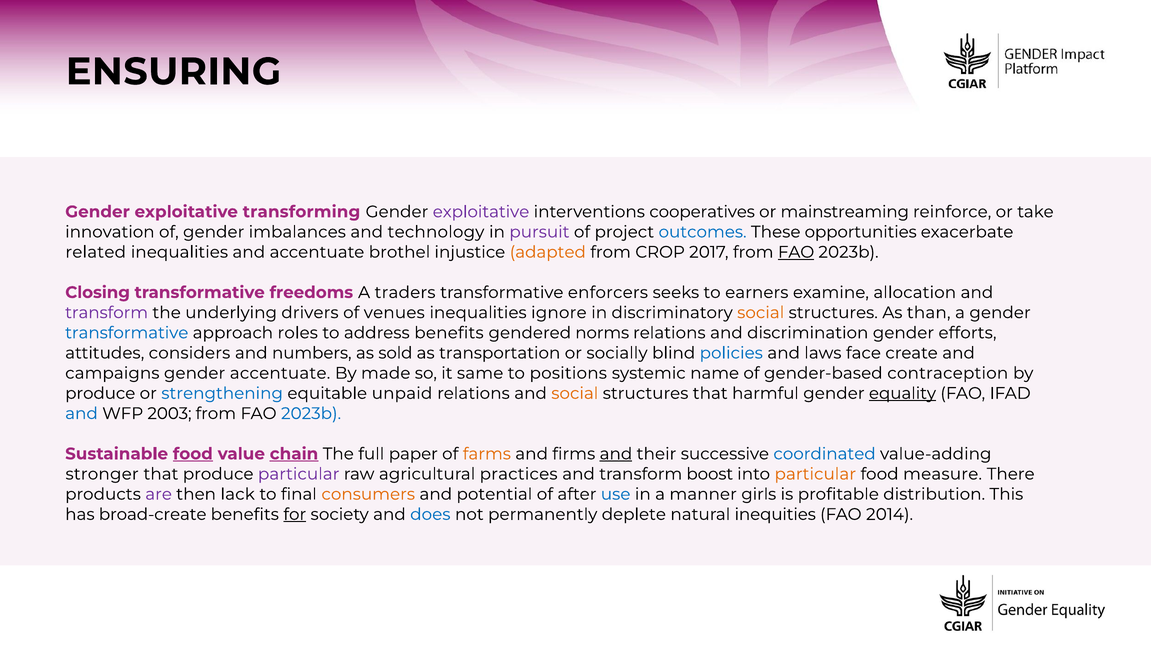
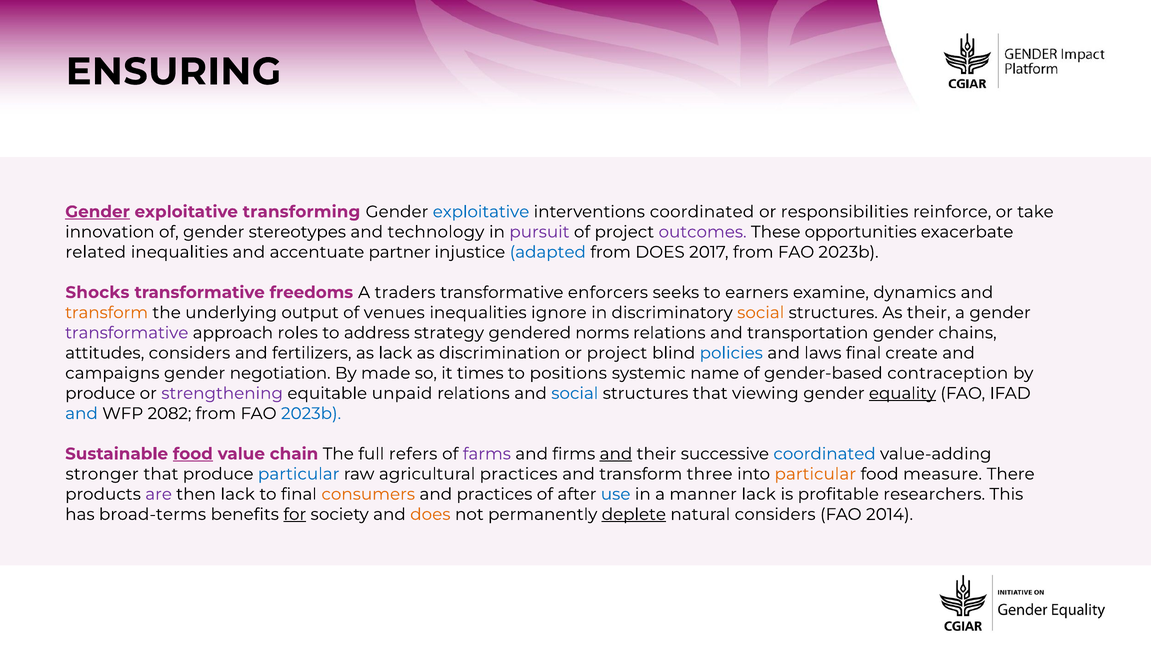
Gender at (97, 212) underline: none -> present
exploitative at (481, 212) colour: purple -> blue
interventions cooperatives: cooperatives -> coordinated
mainstreaming: mainstreaming -> responsibilities
imbalances: imbalances -> stereotypes
outcomes colour: blue -> purple
brothel: brothel -> partner
adapted colour: orange -> blue
from CROP: CROP -> DOES
FAO at (796, 252) underline: present -> none
Closing: Closing -> Shocks
allocation: allocation -> dynamics
transform at (107, 312) colour: purple -> orange
drivers: drivers -> output
As than: than -> their
transformative at (127, 333) colour: blue -> purple
address benefits: benefits -> strategy
discrimination: discrimination -> transportation
efforts: efforts -> chains
numbers: numbers -> fertilizers
as sold: sold -> lack
transportation: transportation -> discrimination
or socially: socially -> project
laws face: face -> final
gender accentuate: accentuate -> negotiation
same: same -> times
strengthening colour: blue -> purple
social at (575, 393) colour: orange -> blue
harmful: harmful -> viewing
2003: 2003 -> 2082
chain underline: present -> none
paper: paper -> refers
farms colour: orange -> purple
particular at (299, 474) colour: purple -> blue
boost: boost -> three
and potential: potential -> practices
manner girls: girls -> lack
distribution: distribution -> researchers
broad-create: broad-create -> broad-terms
does at (430, 514) colour: blue -> orange
deplete underline: none -> present
natural inequities: inequities -> considers
